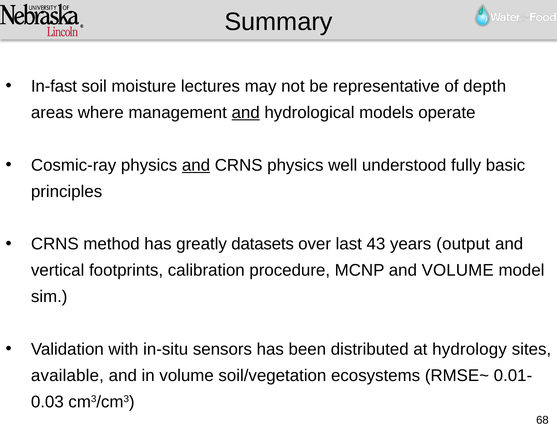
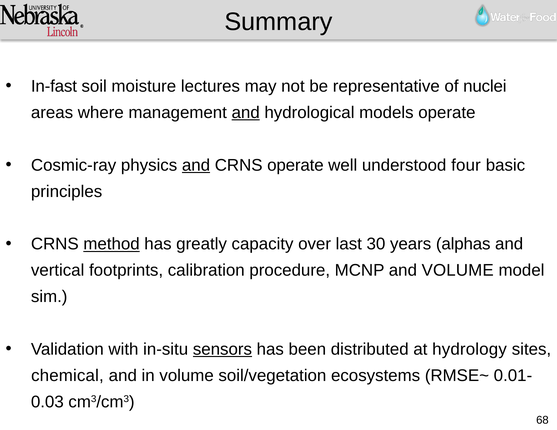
depth: depth -> nuclei
CRNS physics: physics -> operate
fully: fully -> four
method underline: none -> present
datasets: datasets -> capacity
43: 43 -> 30
output: output -> alphas
sensors underline: none -> present
available: available -> chemical
